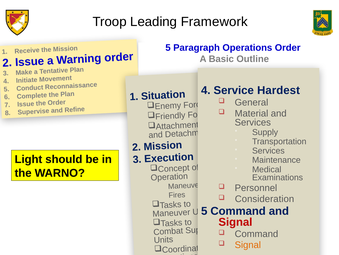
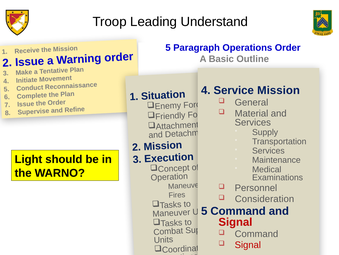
Framework: Framework -> Understand
Hardest at (279, 90): Hardest -> Mission
Signal at (248, 244) colour: orange -> red
